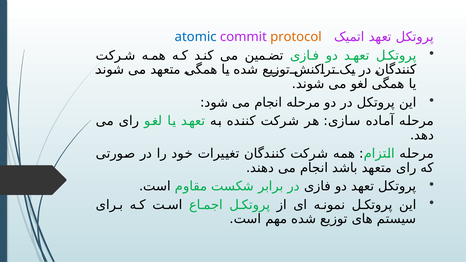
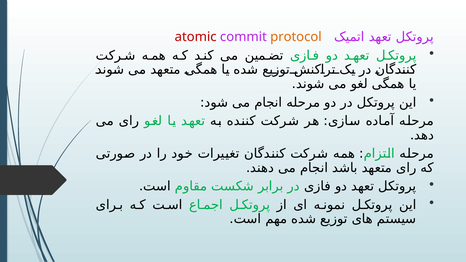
atomic colour: blue -> red
